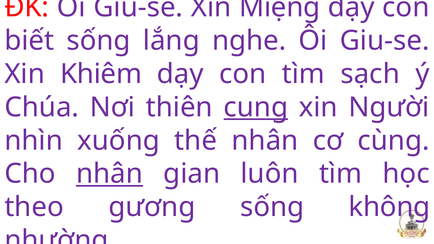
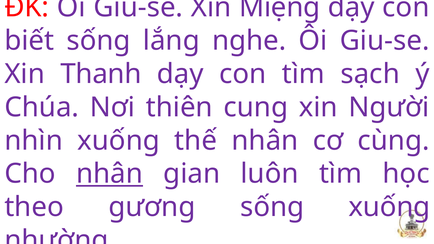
Khiêm: Khiêm -> Thanh
cung underline: present -> none
sống không: không -> xuống
